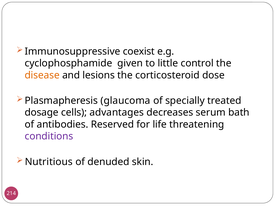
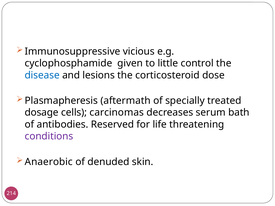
coexist: coexist -> vicious
disease colour: orange -> blue
glaucoma: glaucoma -> aftermath
advantages: advantages -> carcinomas
Nutritious: Nutritious -> Anaerobic
